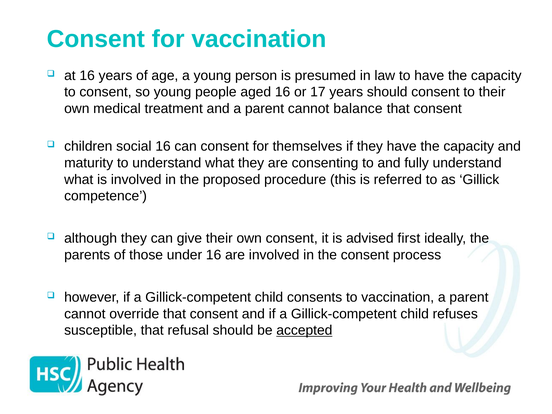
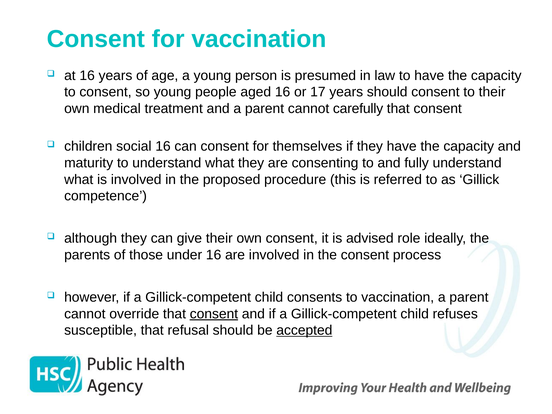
balance: balance -> carefully
first: first -> role
consent at (214, 314) underline: none -> present
